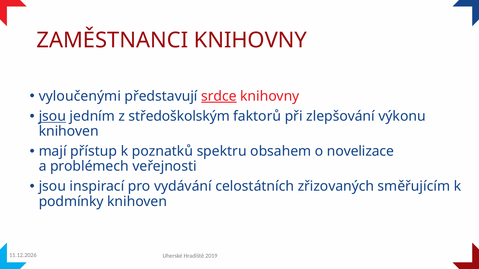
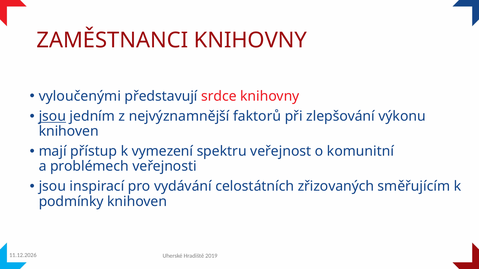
srdce underline: present -> none
středoškolským: středoškolským -> nejvýznamnější
poznatků: poznatků -> vymezení
obsahem: obsahem -> veřejnost
novelizace: novelizace -> komunitní
